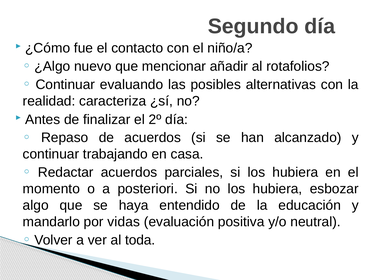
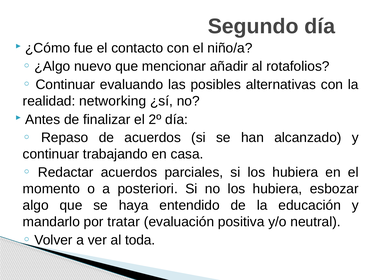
caracteriza: caracteriza -> networking
vidas: vidas -> tratar
